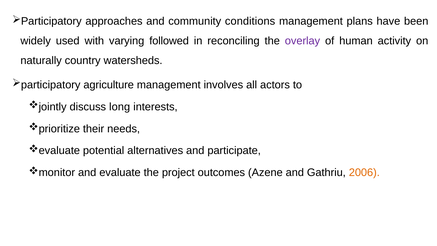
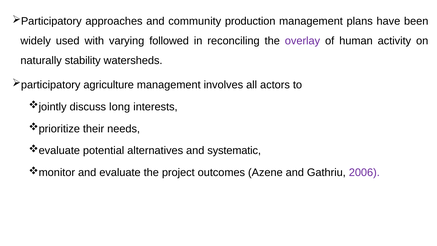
conditions: conditions -> production
country: country -> stability
participate: participate -> systematic
2006 colour: orange -> purple
